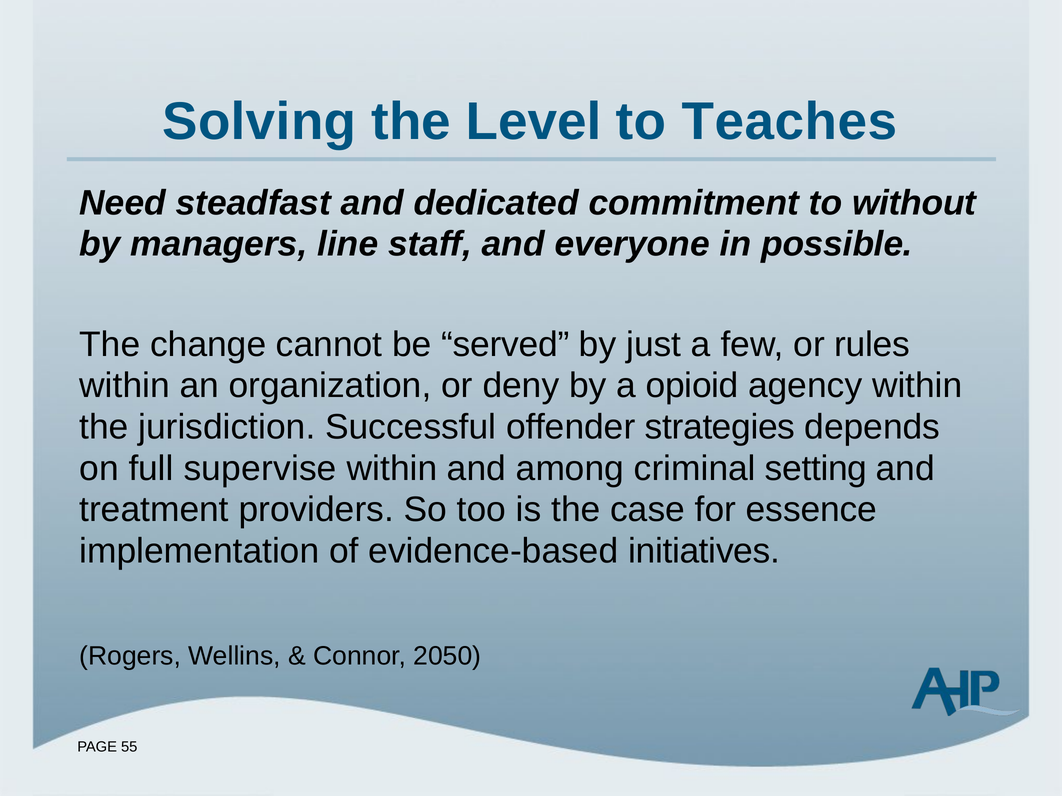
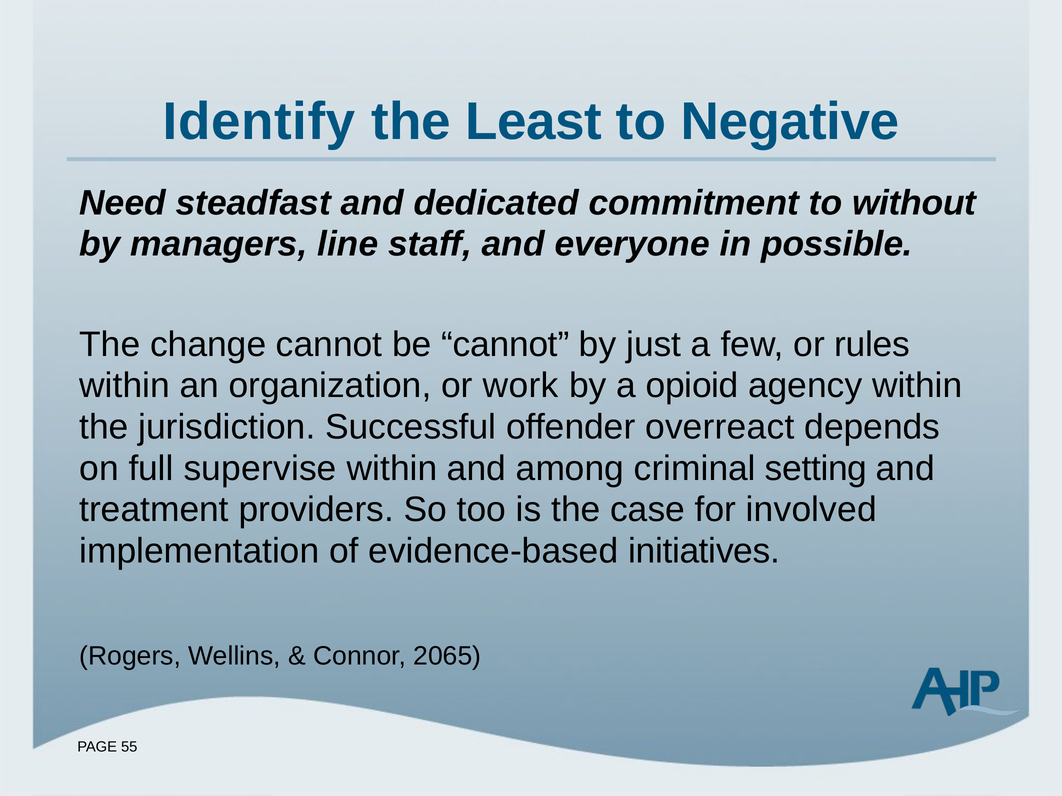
Solving: Solving -> Identify
Level: Level -> Least
Teaches: Teaches -> Negative
be served: served -> cannot
deny: deny -> work
strategies: strategies -> overreact
essence: essence -> involved
2050: 2050 -> 2065
